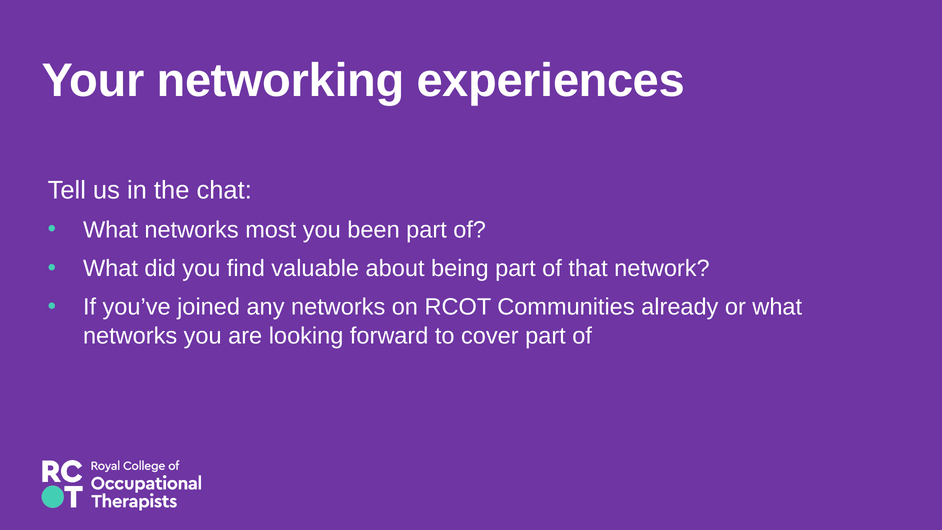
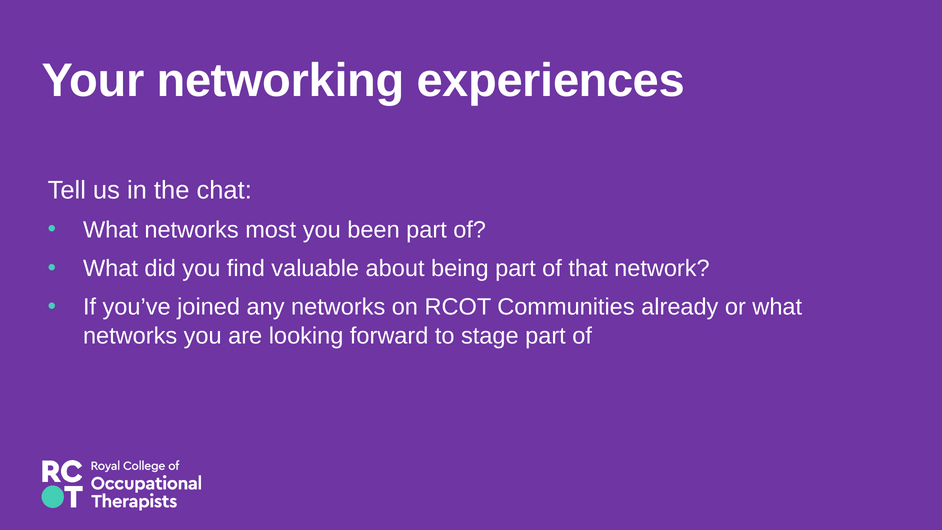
cover: cover -> stage
